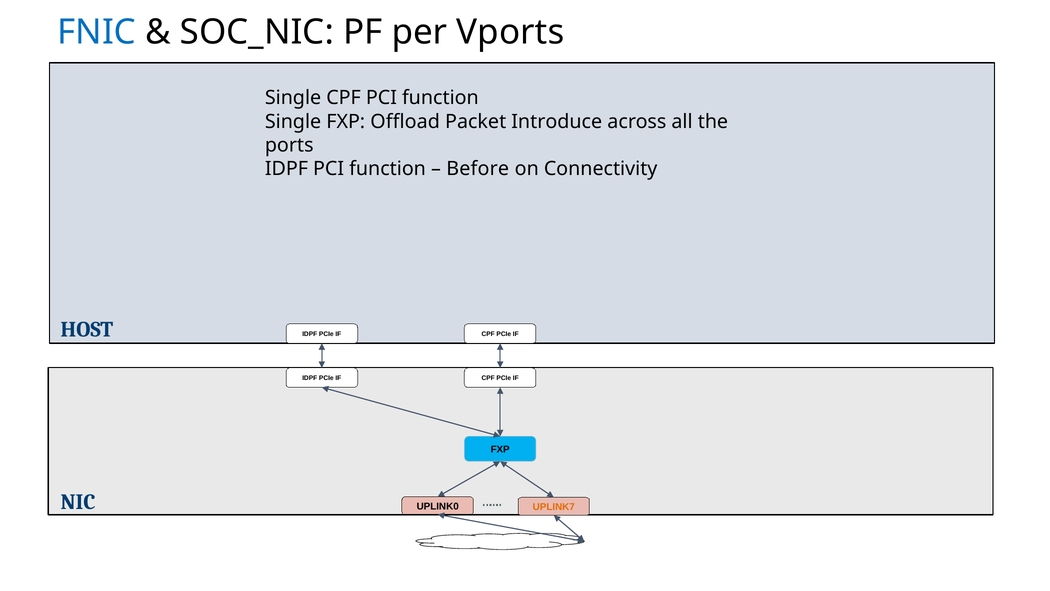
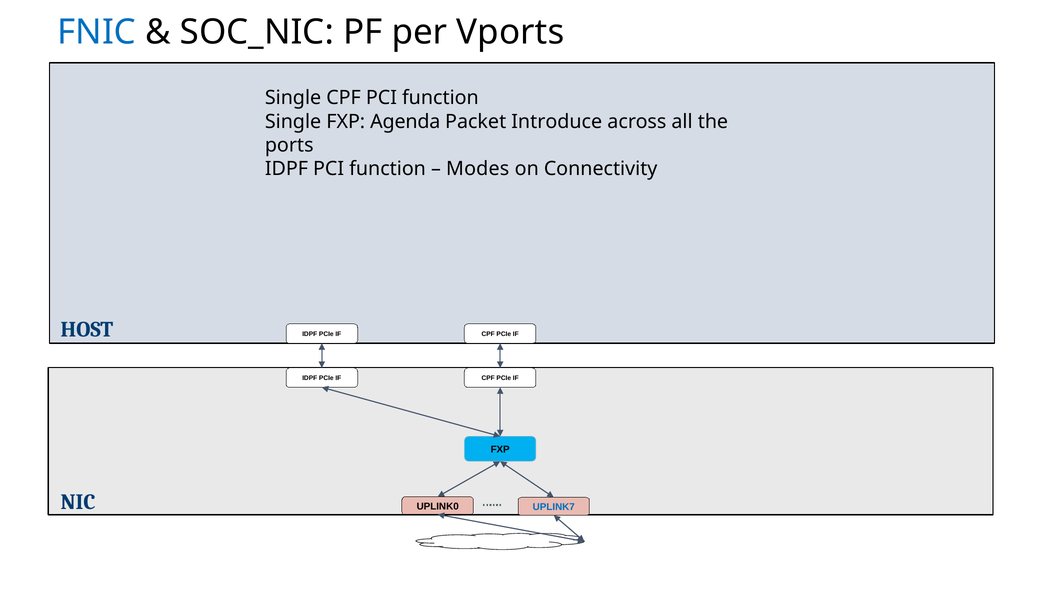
Offload: Offload -> Agenda
Before: Before -> Modes
UPLINK7 colour: orange -> blue
